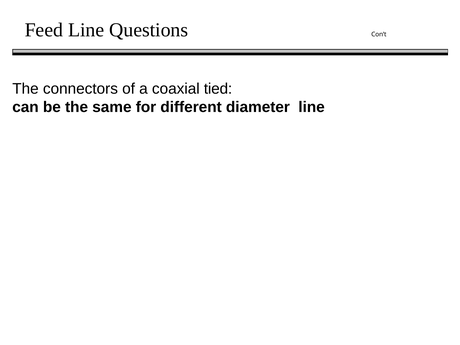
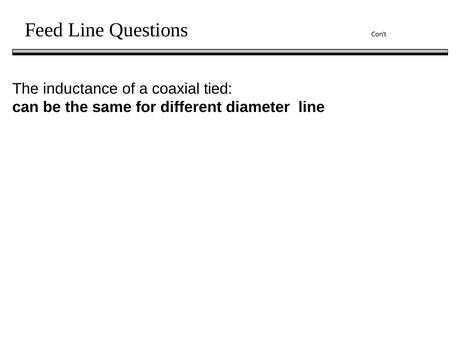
connectors: connectors -> inductance
